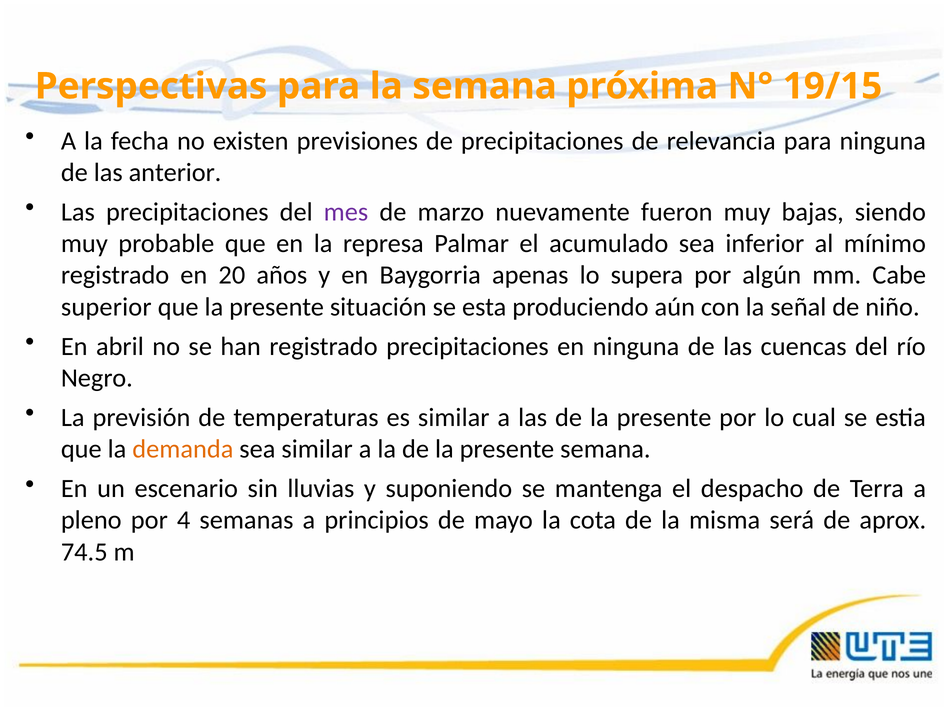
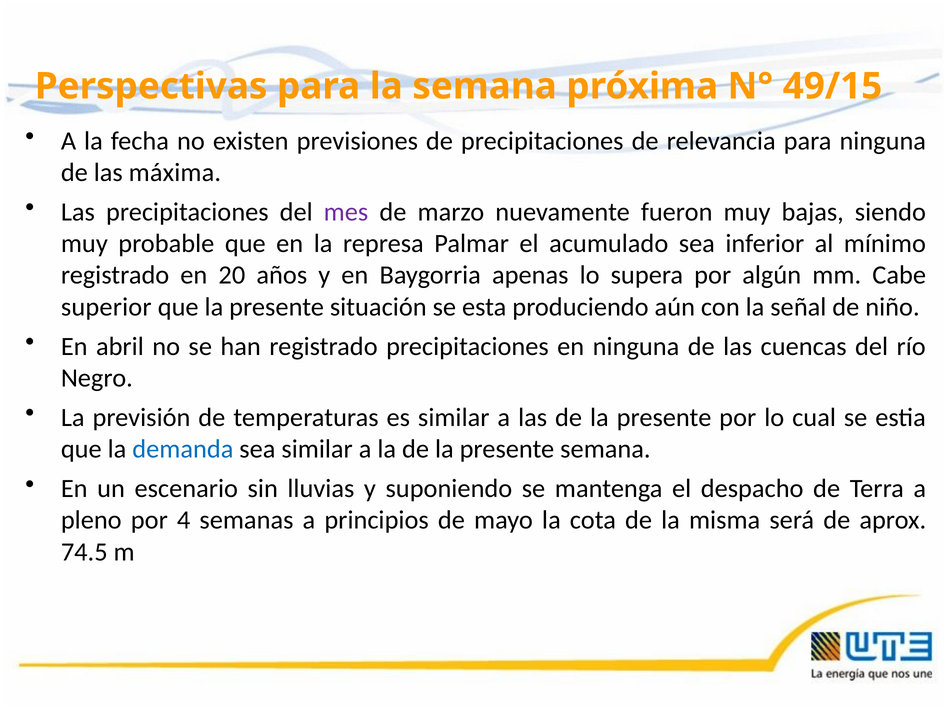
19/15: 19/15 -> 49/15
anterior: anterior -> máxima
demanda colour: orange -> blue
